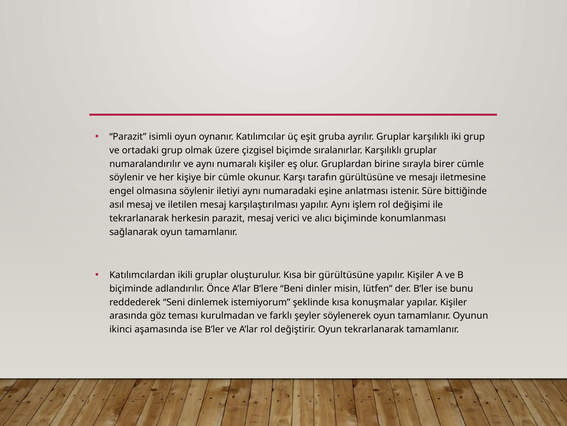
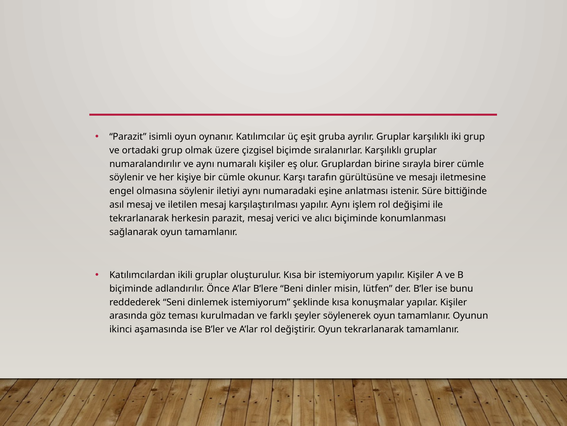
bir gürültüsüne: gürültüsüne -> istemiyorum
